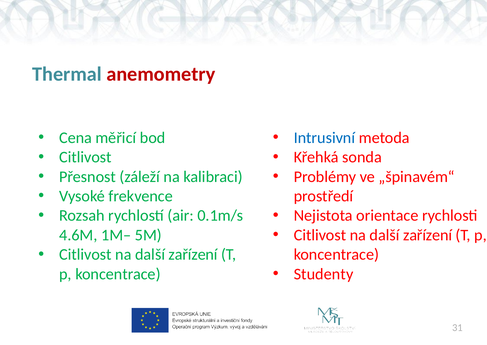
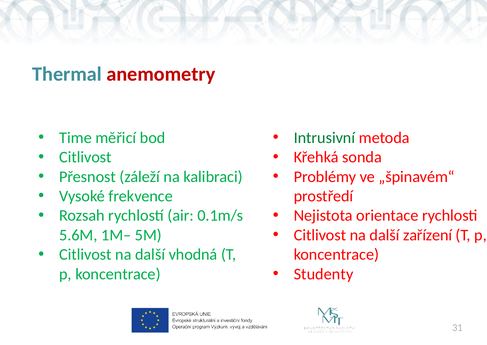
Cena: Cena -> Time
Intrusivní colour: blue -> green
4.6M: 4.6M -> 5.6M
zařízení at (193, 254): zařízení -> vhodná
